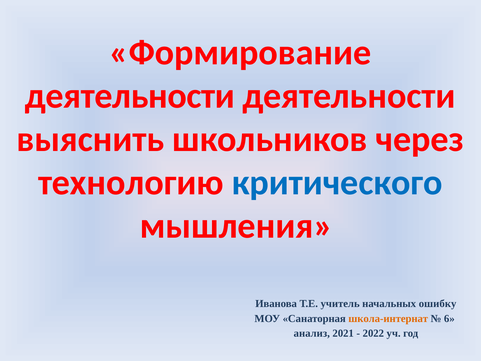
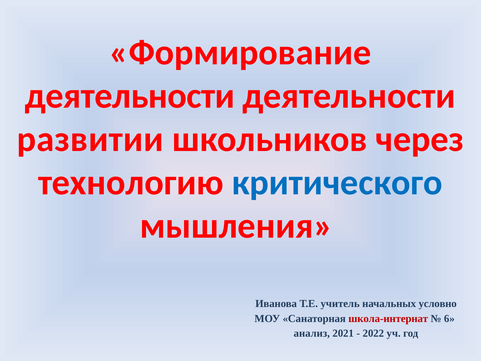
выяснить: выяснить -> развитии
ошибку: ошибку -> условно
школа-интернат colour: orange -> red
